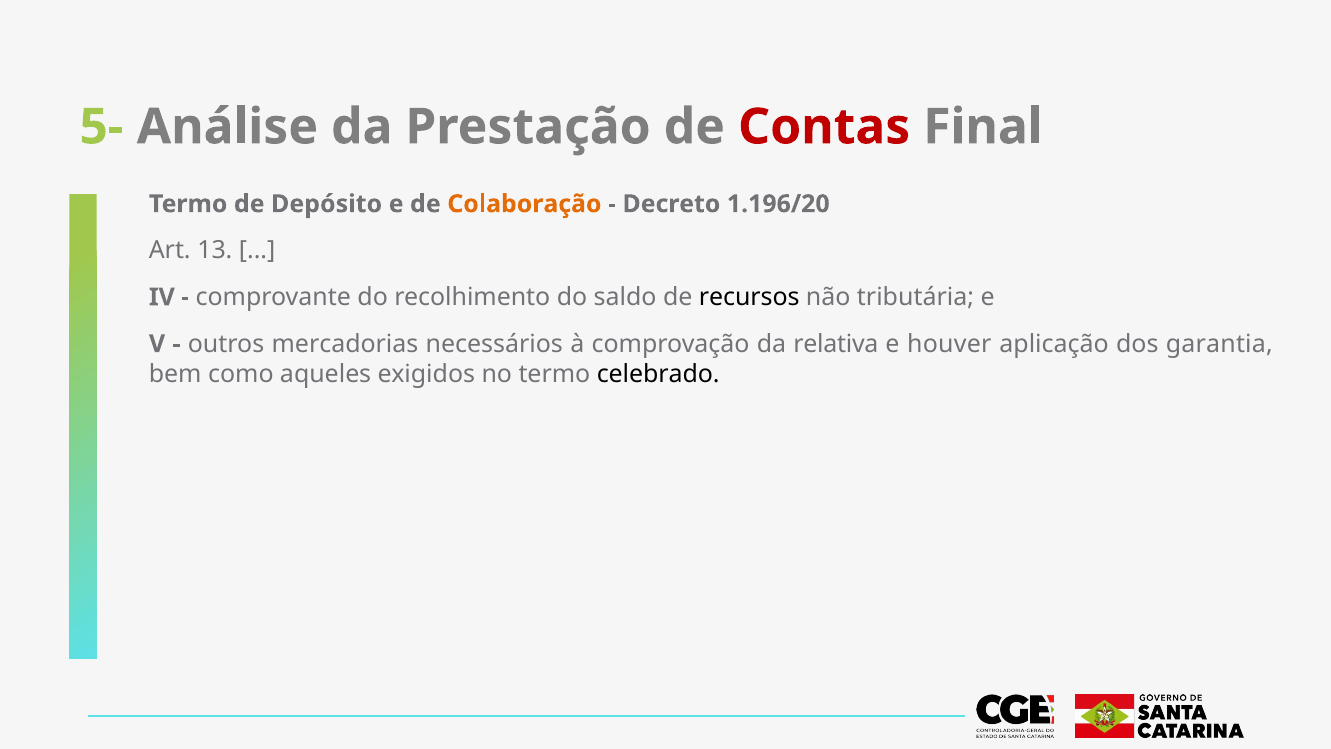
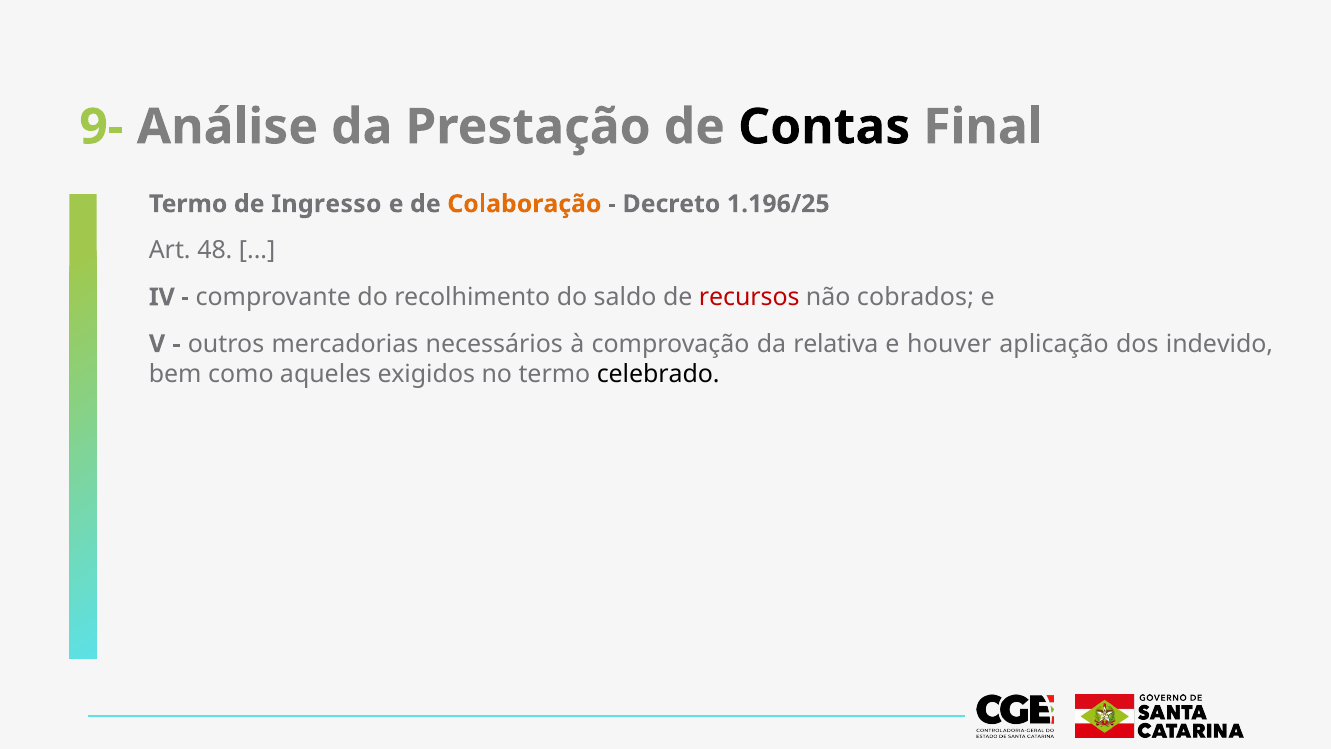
5-: 5- -> 9-
Contas colour: red -> black
Depósito: Depósito -> Ingresso
1.196/20: 1.196/20 -> 1.196/25
13: 13 -> 48
recursos colour: black -> red
tributária: tributária -> cobrados
garantia: garantia -> indevido
